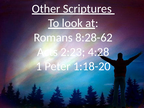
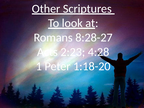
8:28-62: 8:28-62 -> 8:28-27
